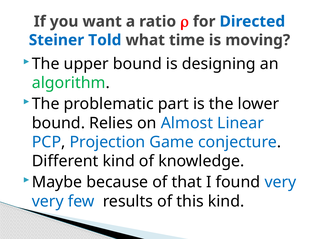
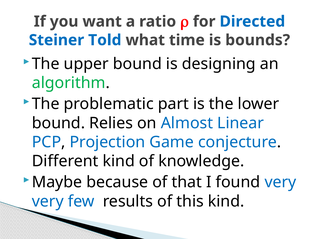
moving: moving -> bounds
